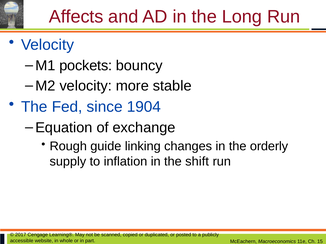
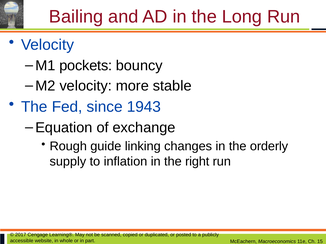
Affects: Affects -> Bailing
1904: 1904 -> 1943
shift: shift -> right
